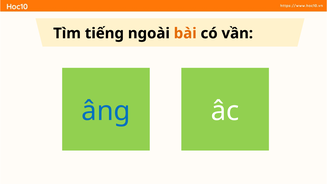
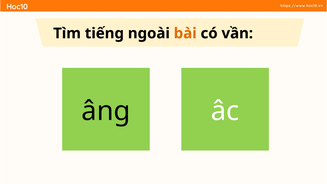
âng colour: blue -> black
